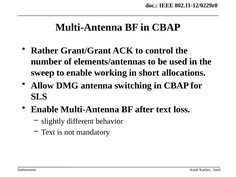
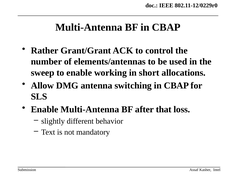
after text: text -> that
